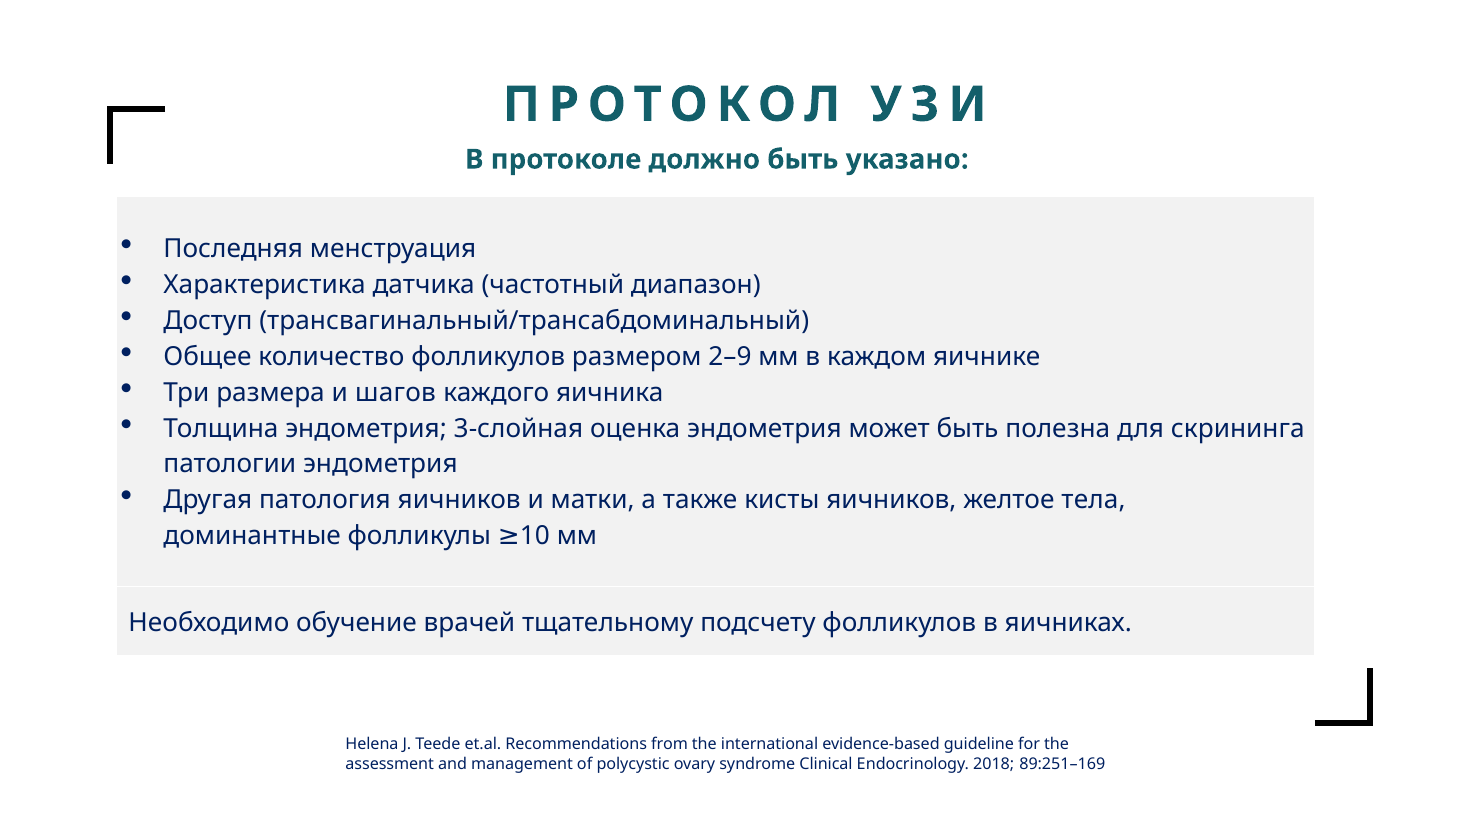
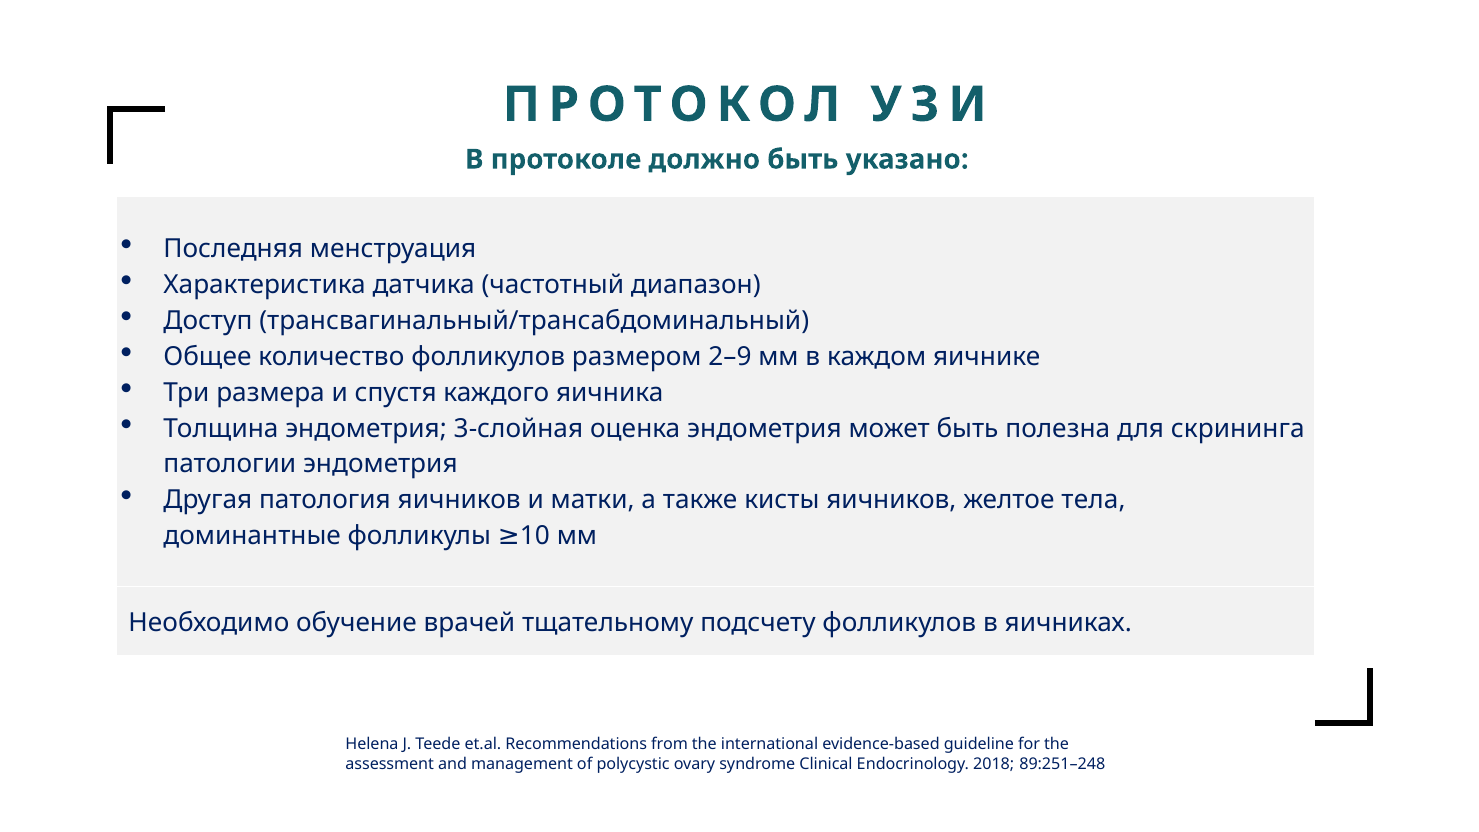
шагов: шагов -> спустя
89:251–169: 89:251–169 -> 89:251–248
